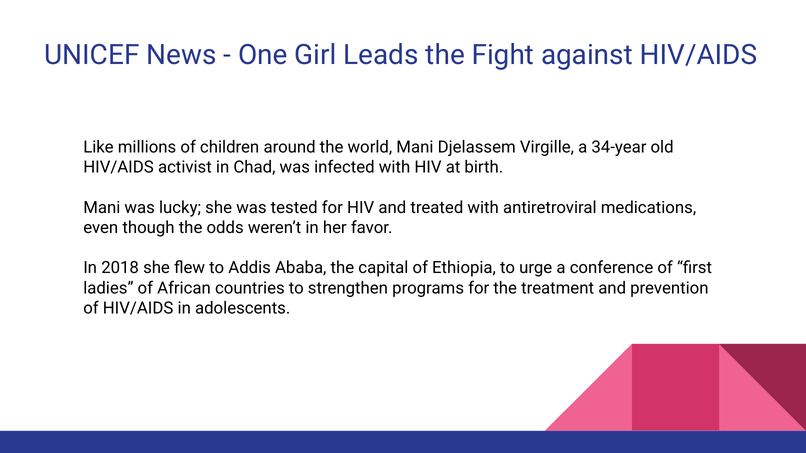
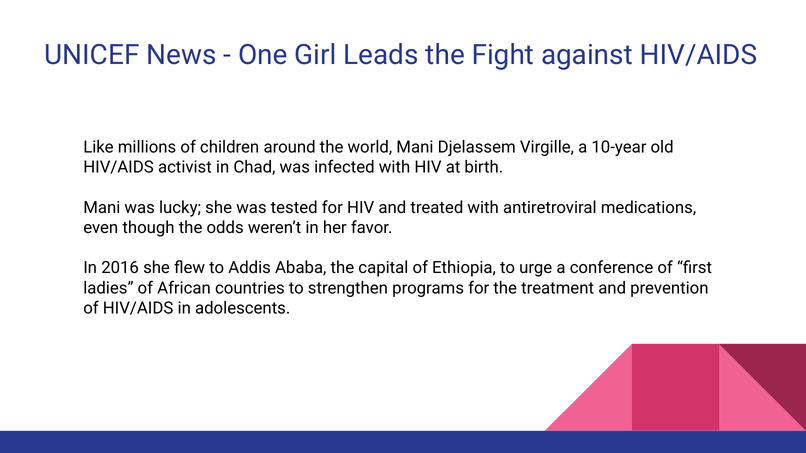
34-year: 34-year -> 10-year
2018: 2018 -> 2016
